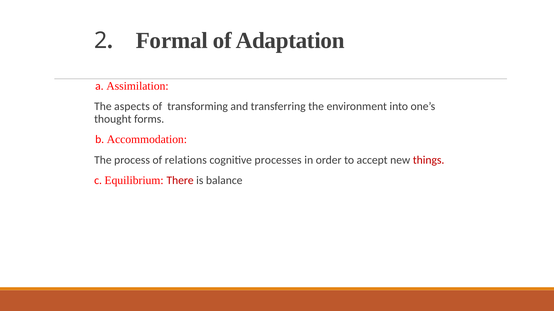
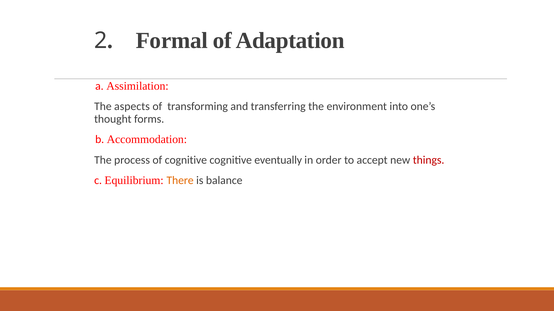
of relations: relations -> cognitive
processes: processes -> eventually
There colour: red -> orange
